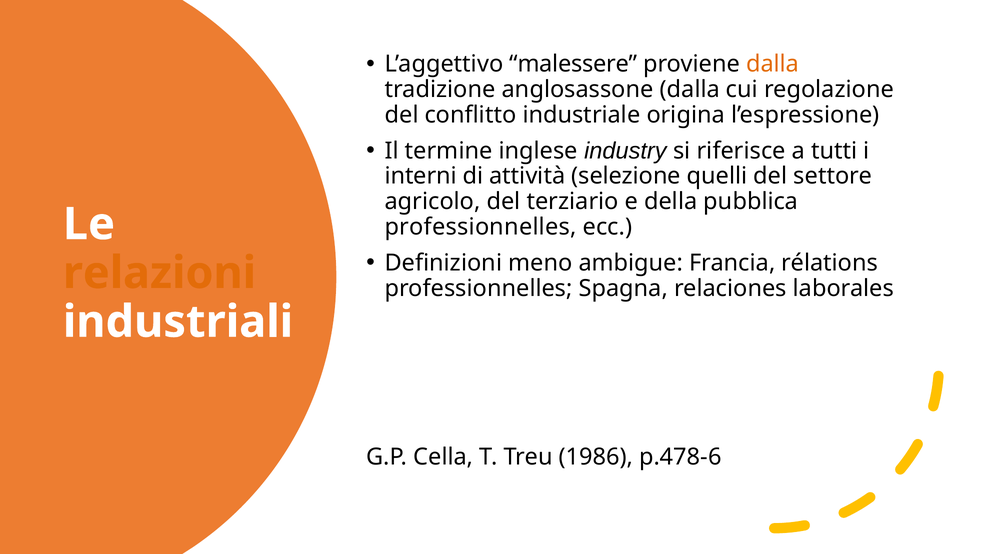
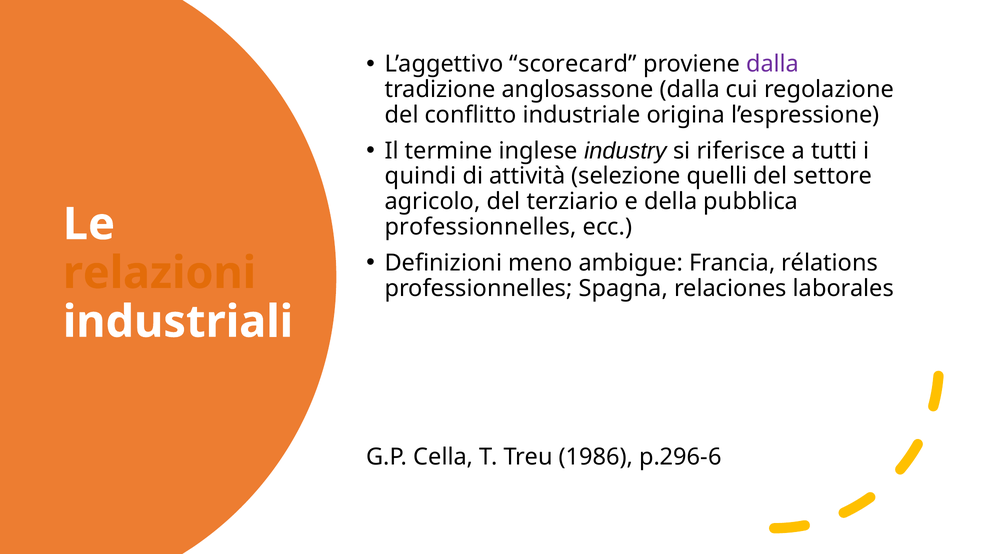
malessere: malessere -> scorecard
dalla at (773, 64) colour: orange -> purple
interni: interni -> quindi
p.478-6: p.478-6 -> p.296-6
